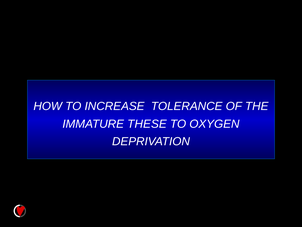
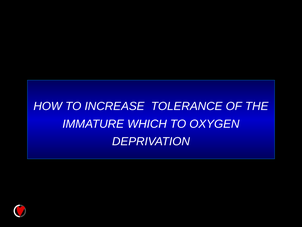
THESE: THESE -> WHICH
